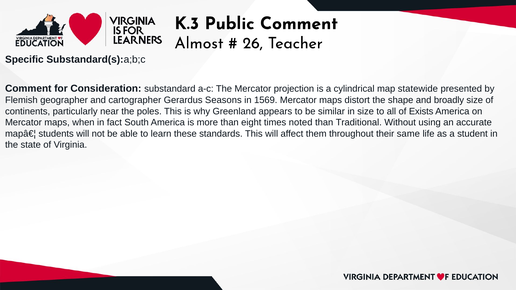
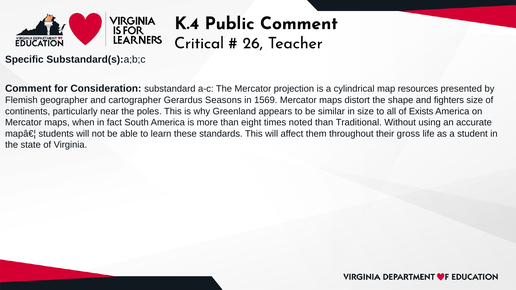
K.3: K.3 -> K.4
Almost: Almost -> Critical
statewide: statewide -> resources
broadly: broadly -> fighters
same: same -> gross
